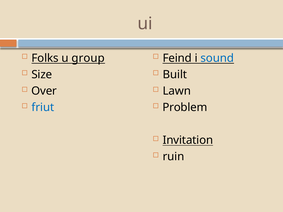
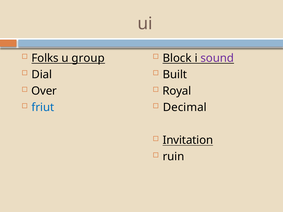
Feind: Feind -> Block
sound colour: blue -> purple
Size: Size -> Dial
Lawn: Lawn -> Royal
Problem: Problem -> Decimal
